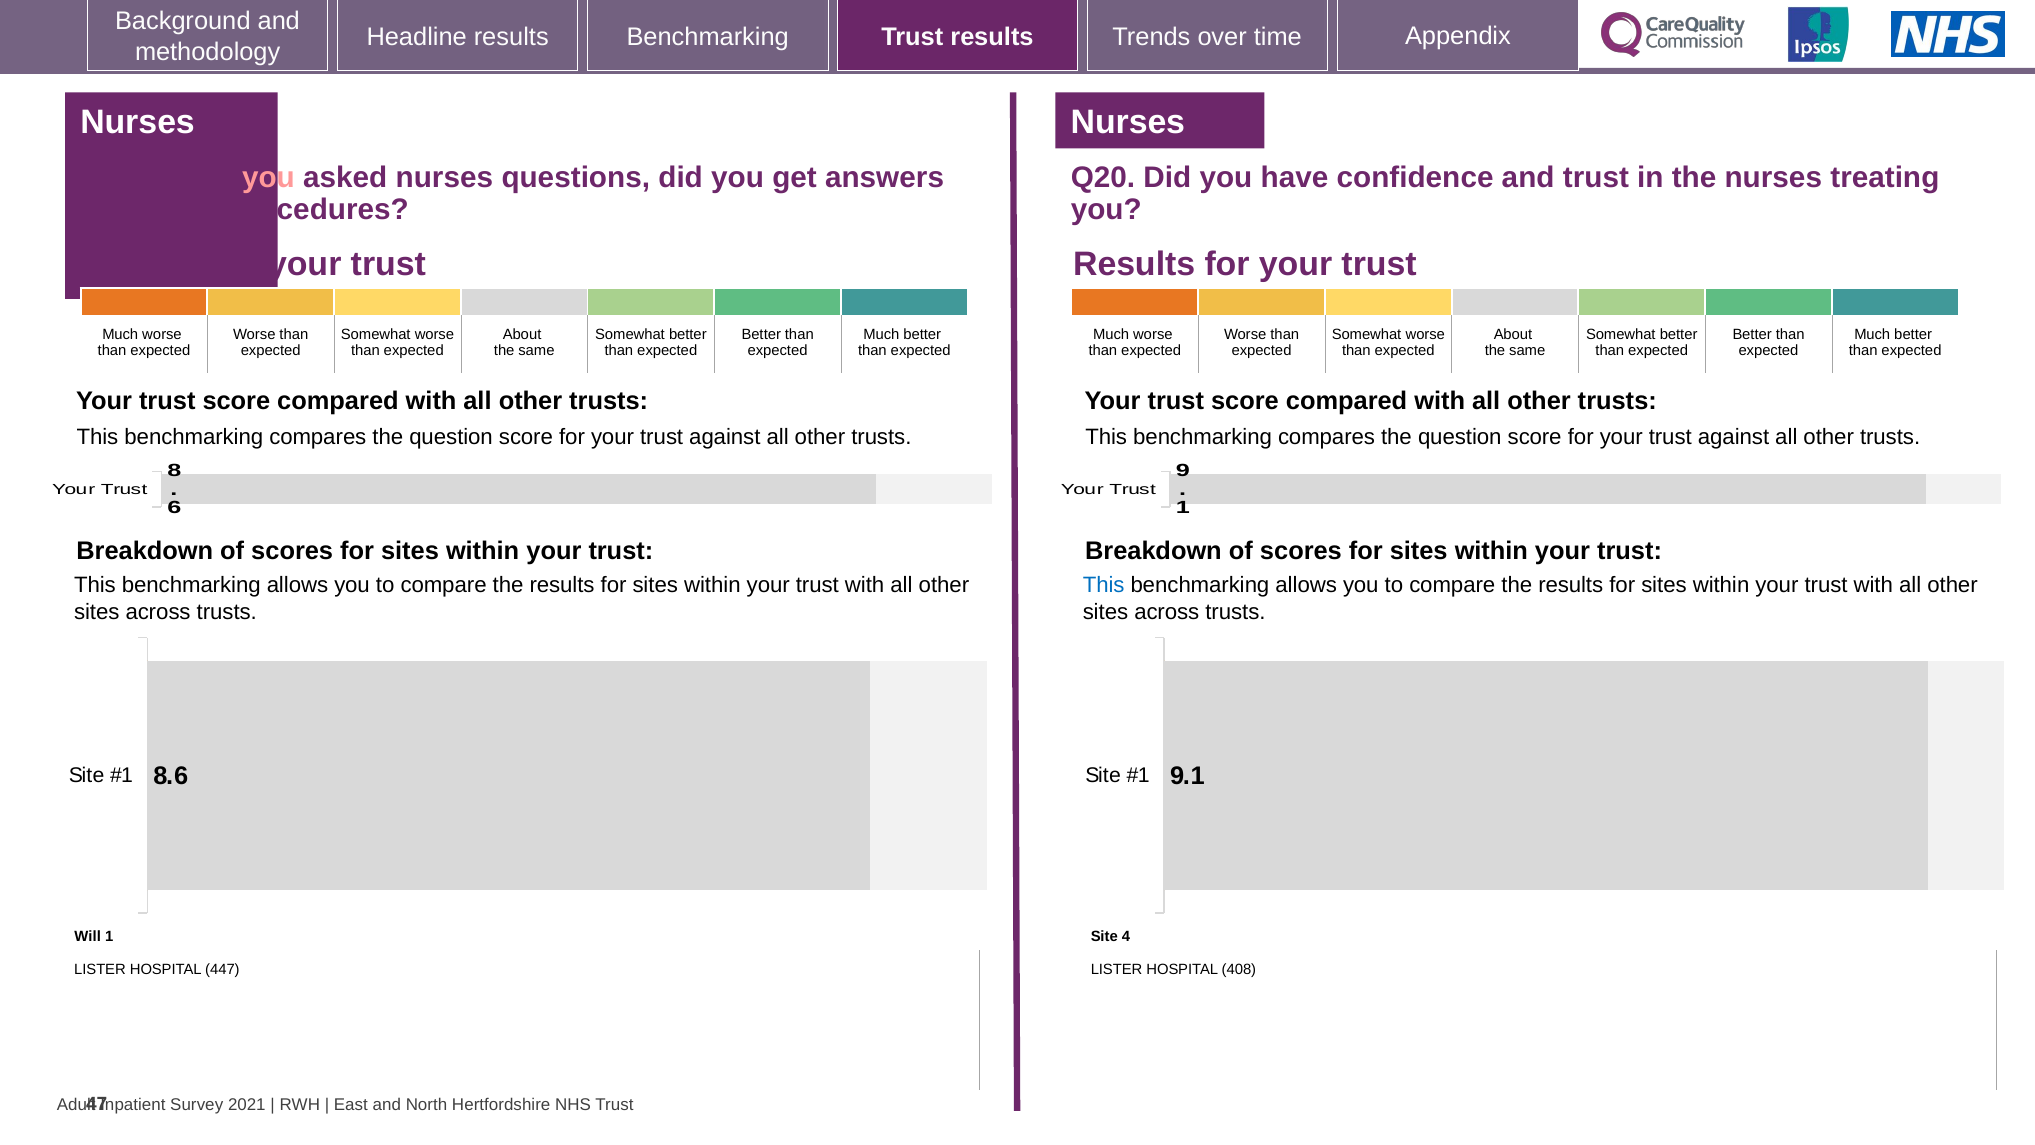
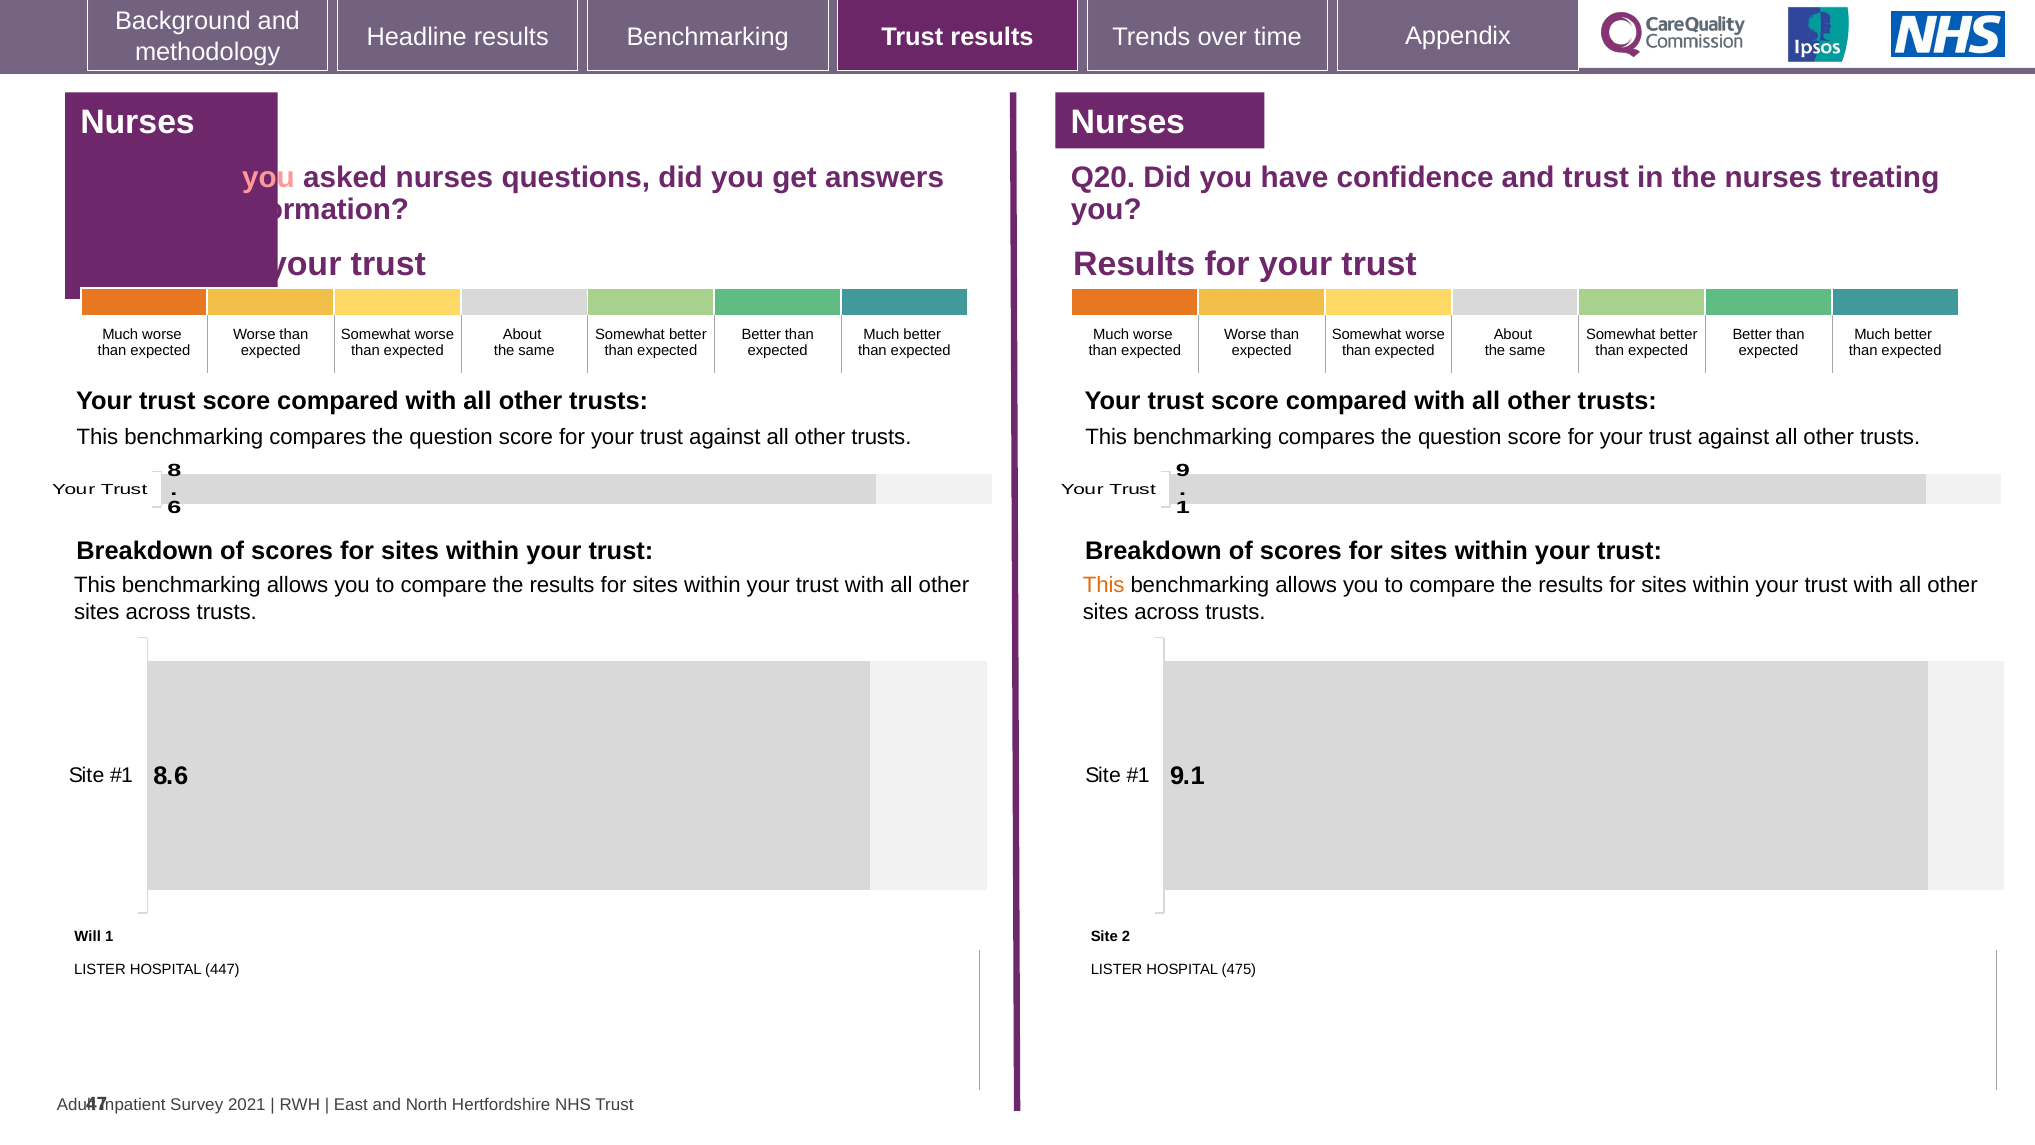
procedures: procedures -> information
This at (1104, 585) colour: blue -> orange
4: 4 -> 2
408: 408 -> 475
